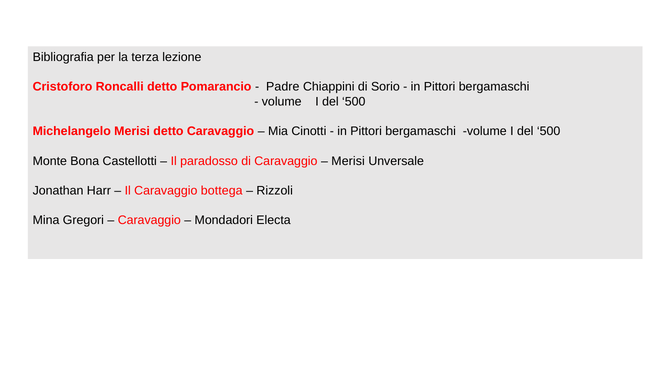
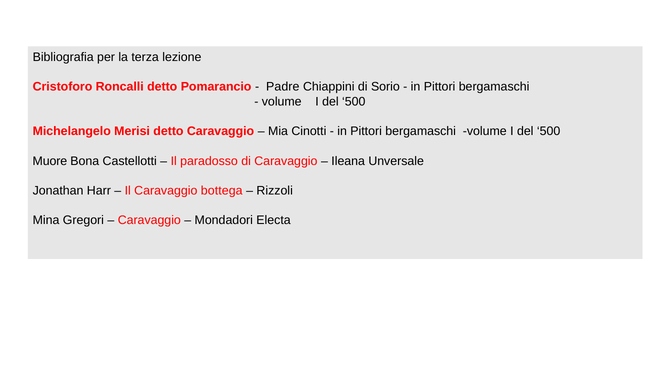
Monte: Monte -> Muore
Merisi at (348, 161): Merisi -> Ileana
